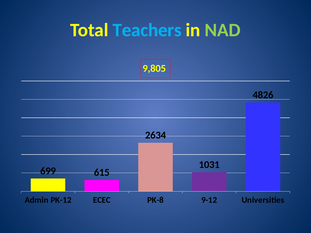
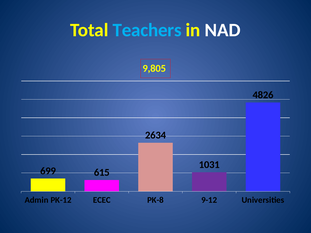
NAD colour: light green -> white
